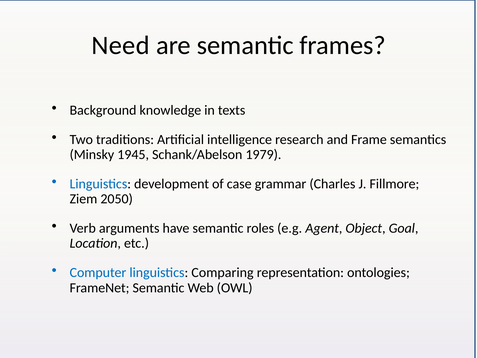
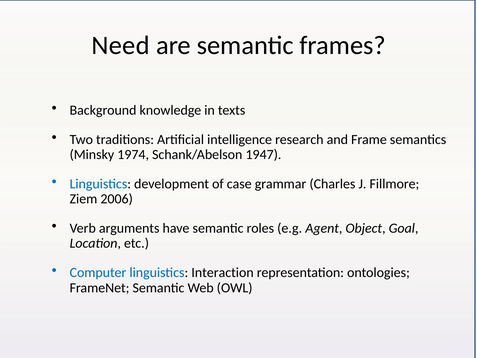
1945: 1945 -> 1974
1979: 1979 -> 1947
2050: 2050 -> 2006
Comparing: Comparing -> Interaction
